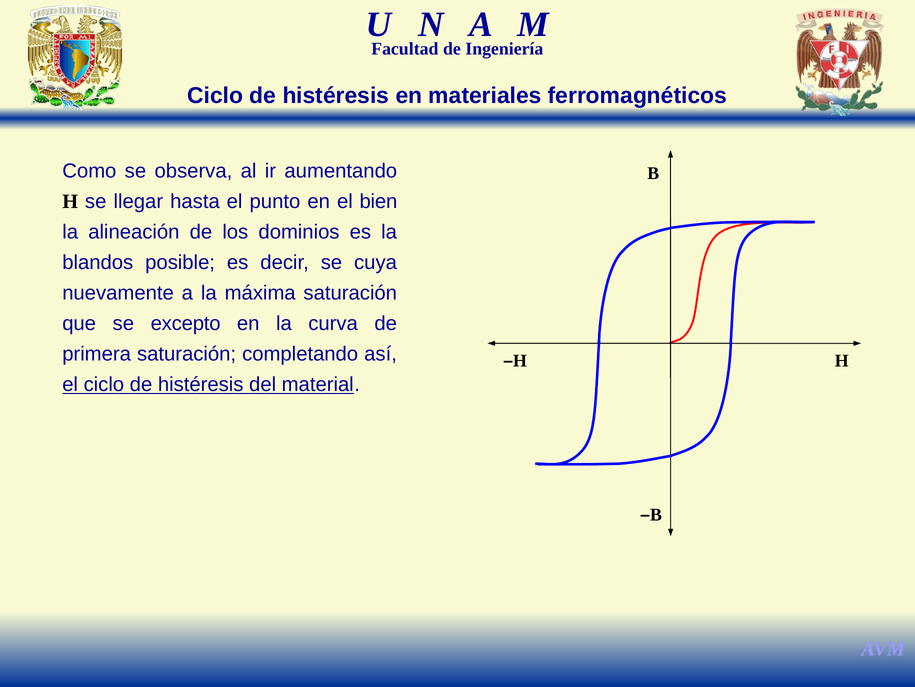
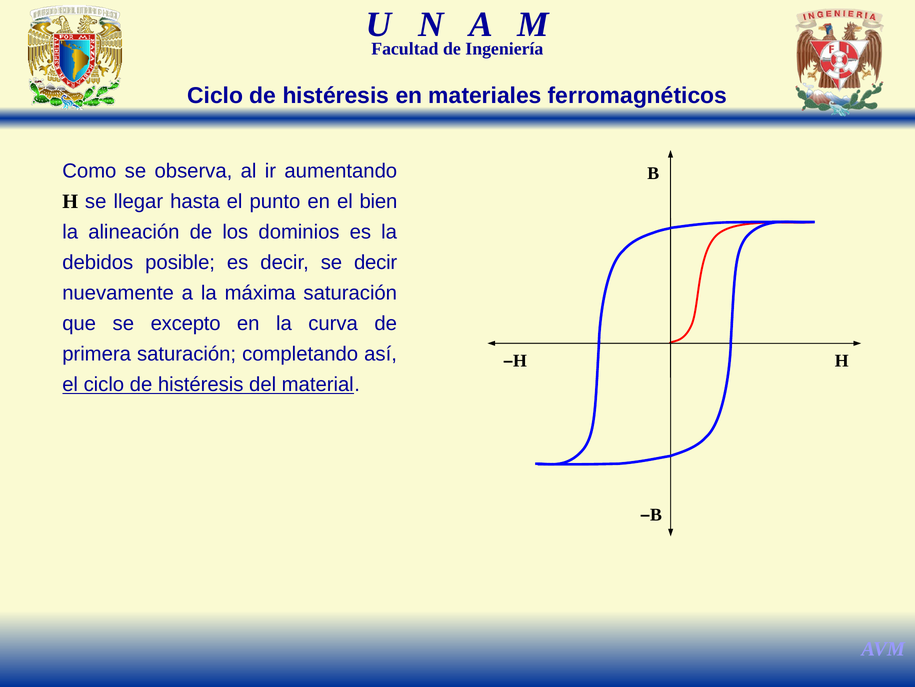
blandos: blandos -> debidos
se cuya: cuya -> decir
